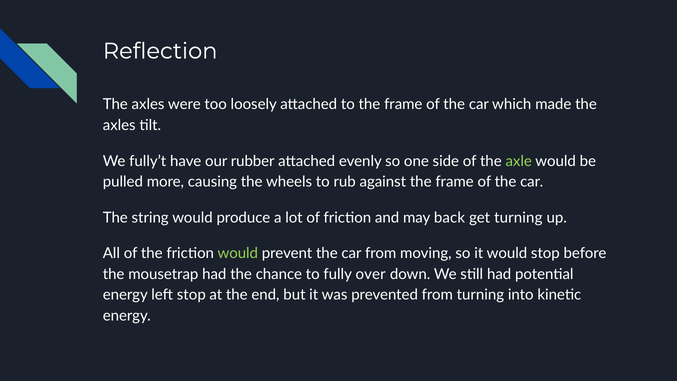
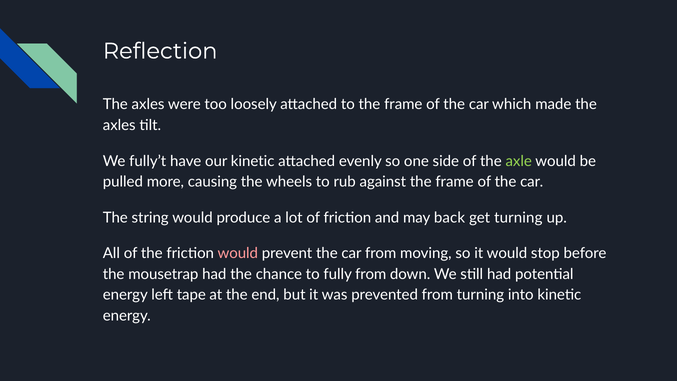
our rubber: rubber -> kinetic
would at (238, 253) colour: light green -> pink
fully over: over -> from
left stop: stop -> tape
